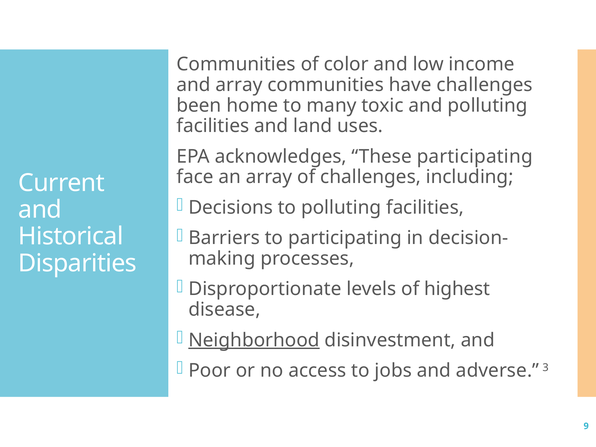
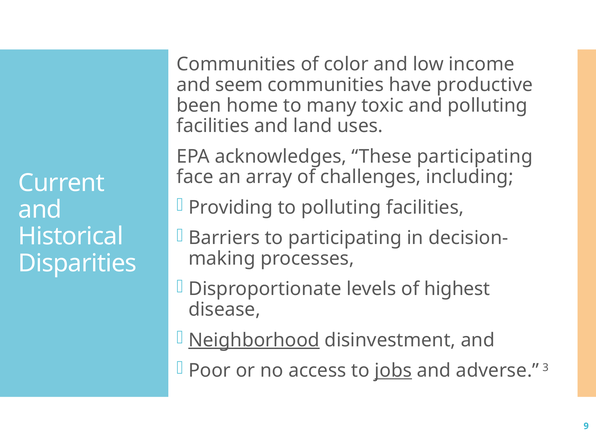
and array: array -> seem
have challenges: challenges -> productive
Decisions: Decisions -> Providing
jobs underline: none -> present
